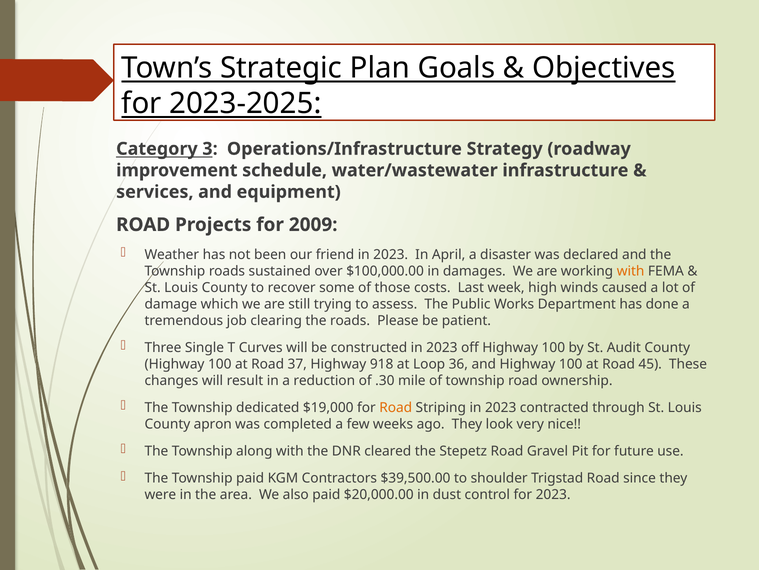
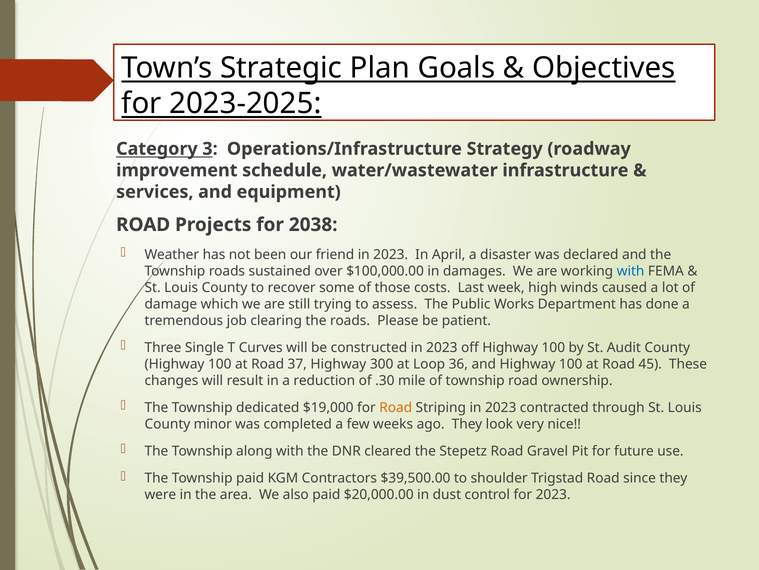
2009: 2009 -> 2038
with at (631, 271) colour: orange -> blue
918: 918 -> 300
apron: apron -> minor
